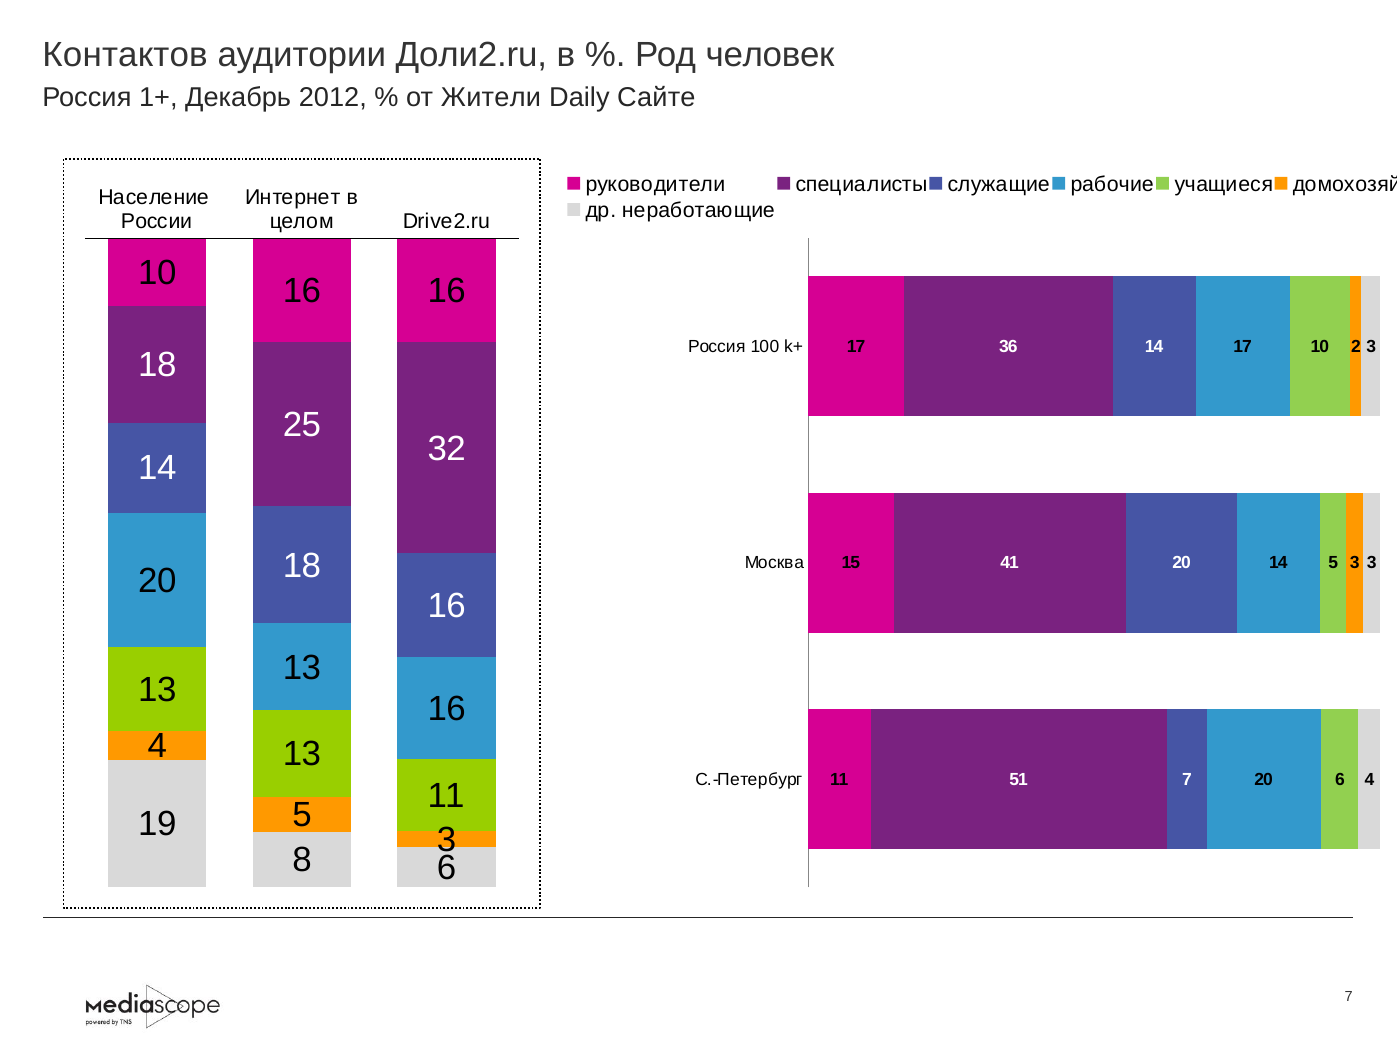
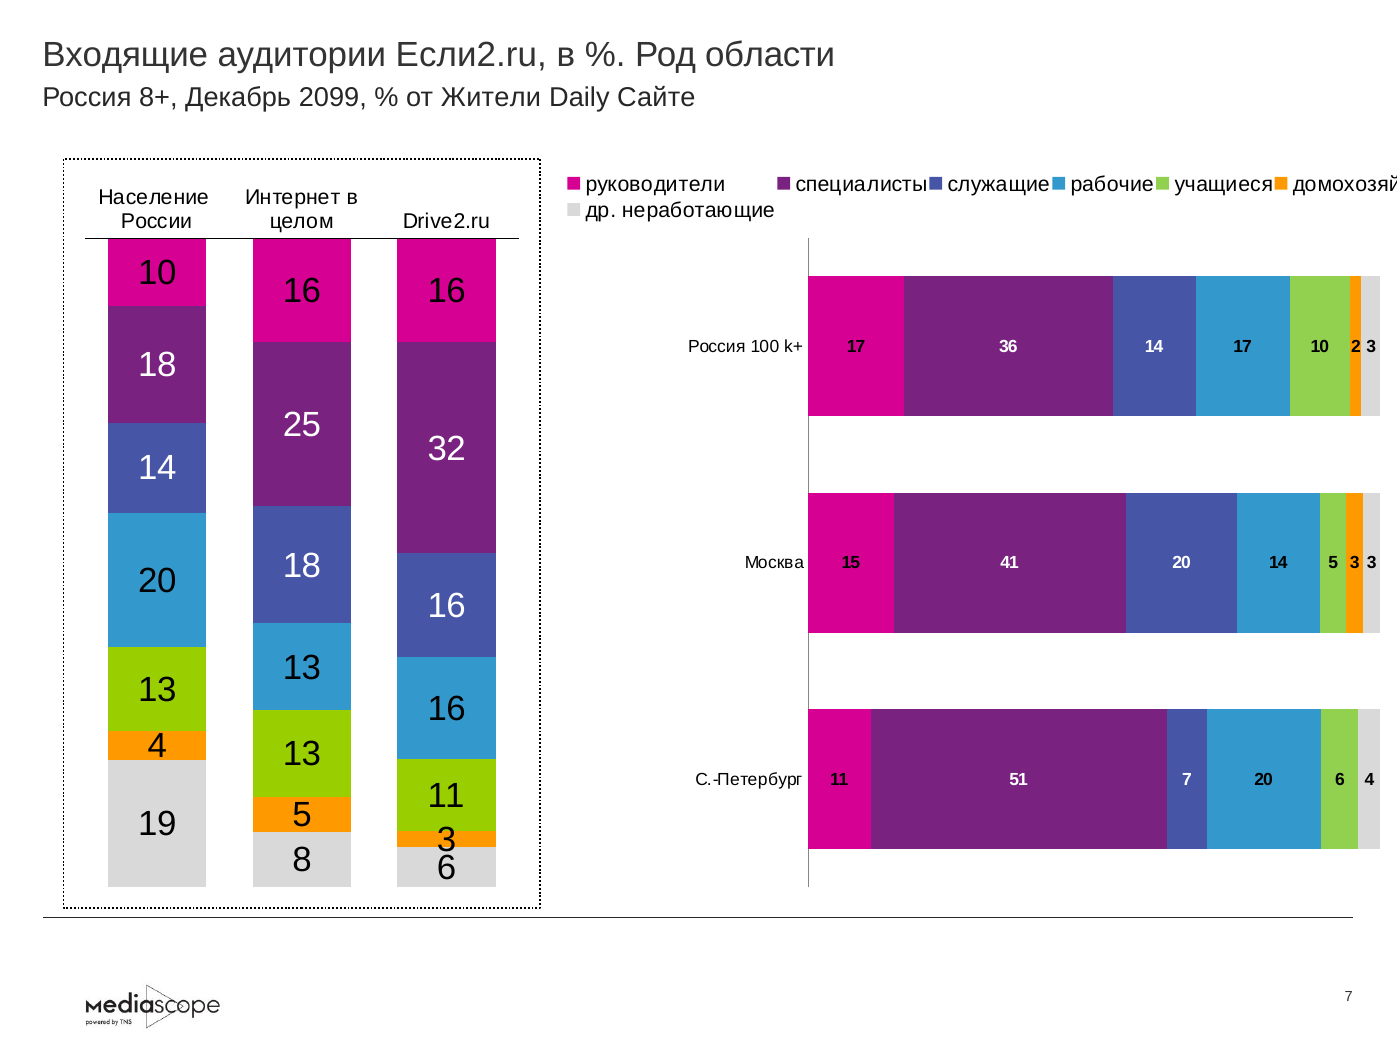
Контактов: Контактов -> Входящие
Доли2.ru: Доли2.ru -> Если2.ru
человек: человек -> области
1+: 1+ -> 8+
2012: 2012 -> 2099
